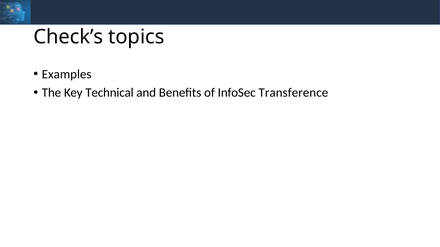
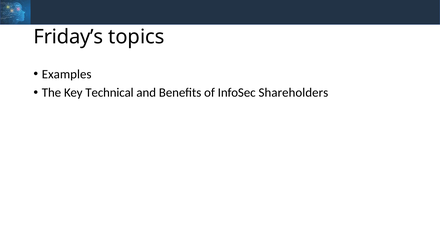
Check’s: Check’s -> Friday’s
Transference: Transference -> Shareholders
